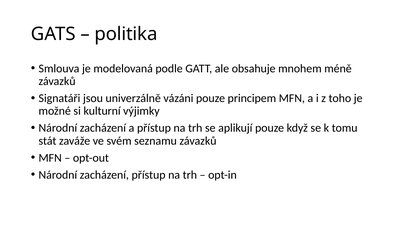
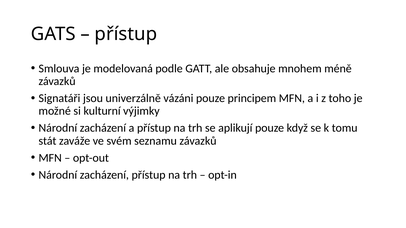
politika at (126, 34): politika -> přístup
